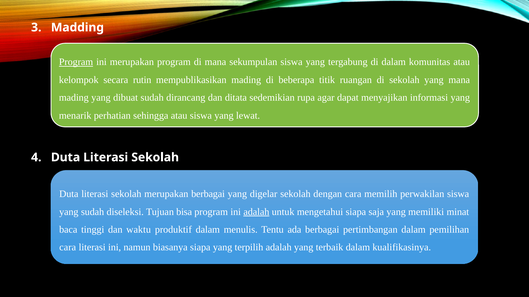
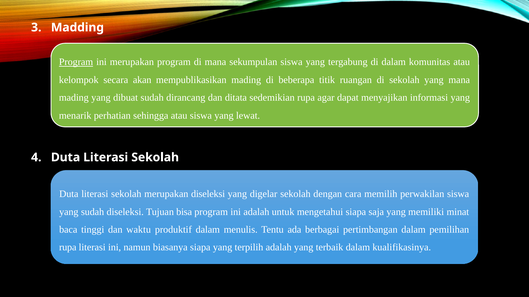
rutin: rutin -> akan
merupakan berbagai: berbagai -> diseleksi
adalah at (256, 212) underline: present -> none
cara at (68, 248): cara -> rupa
